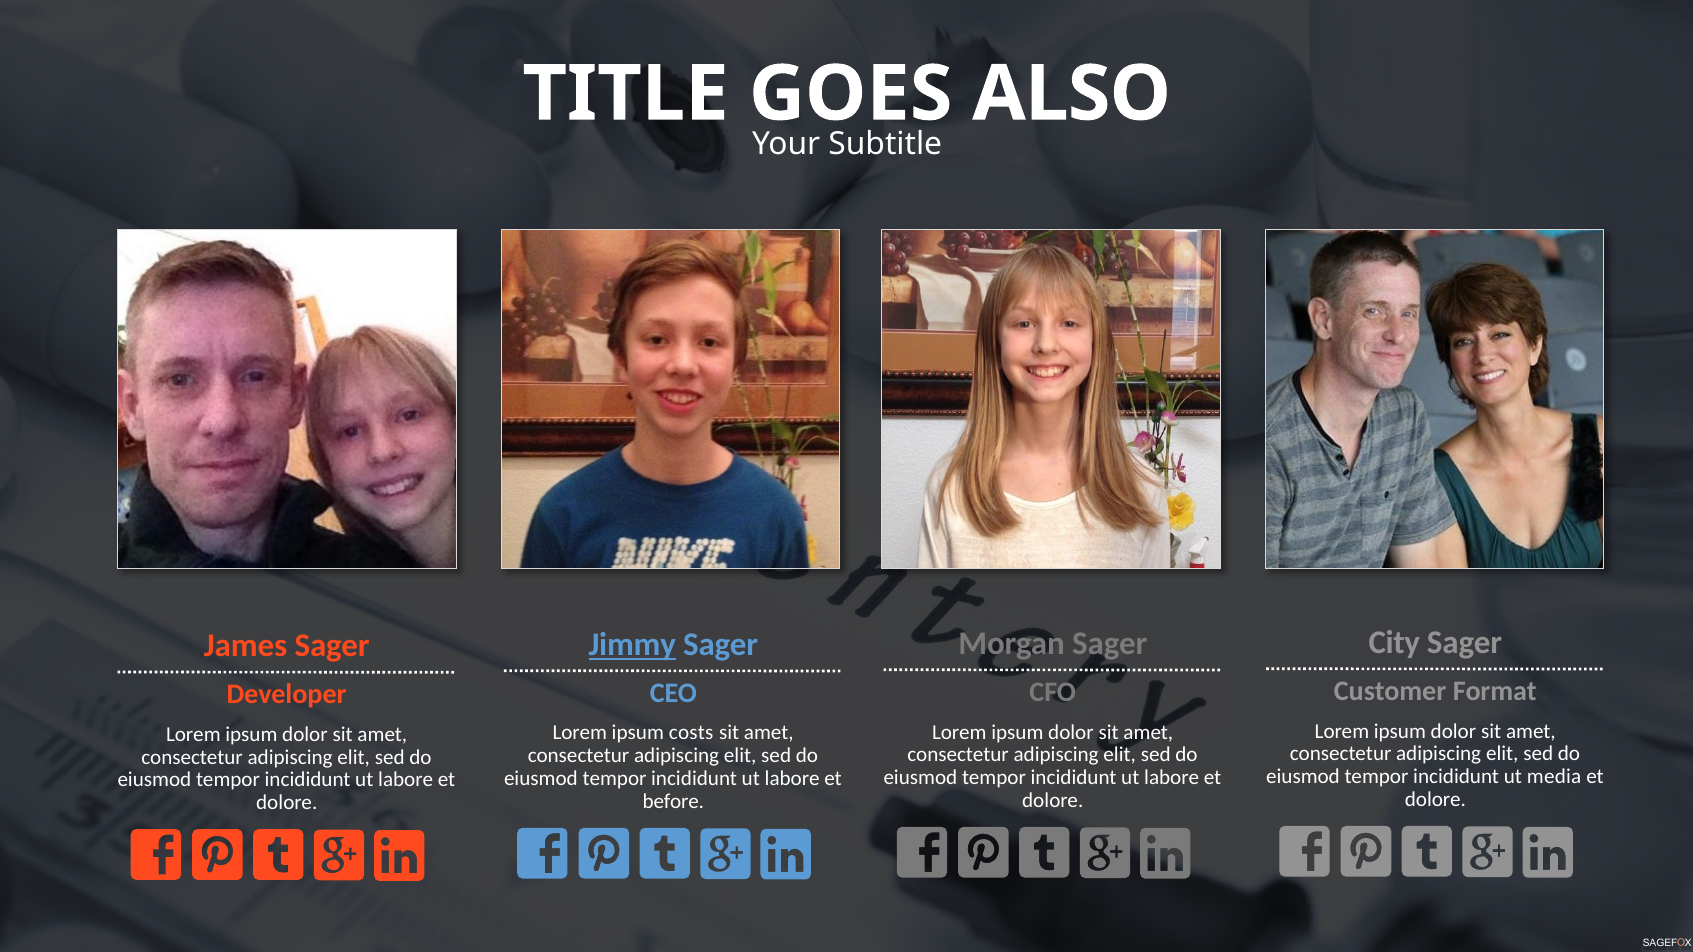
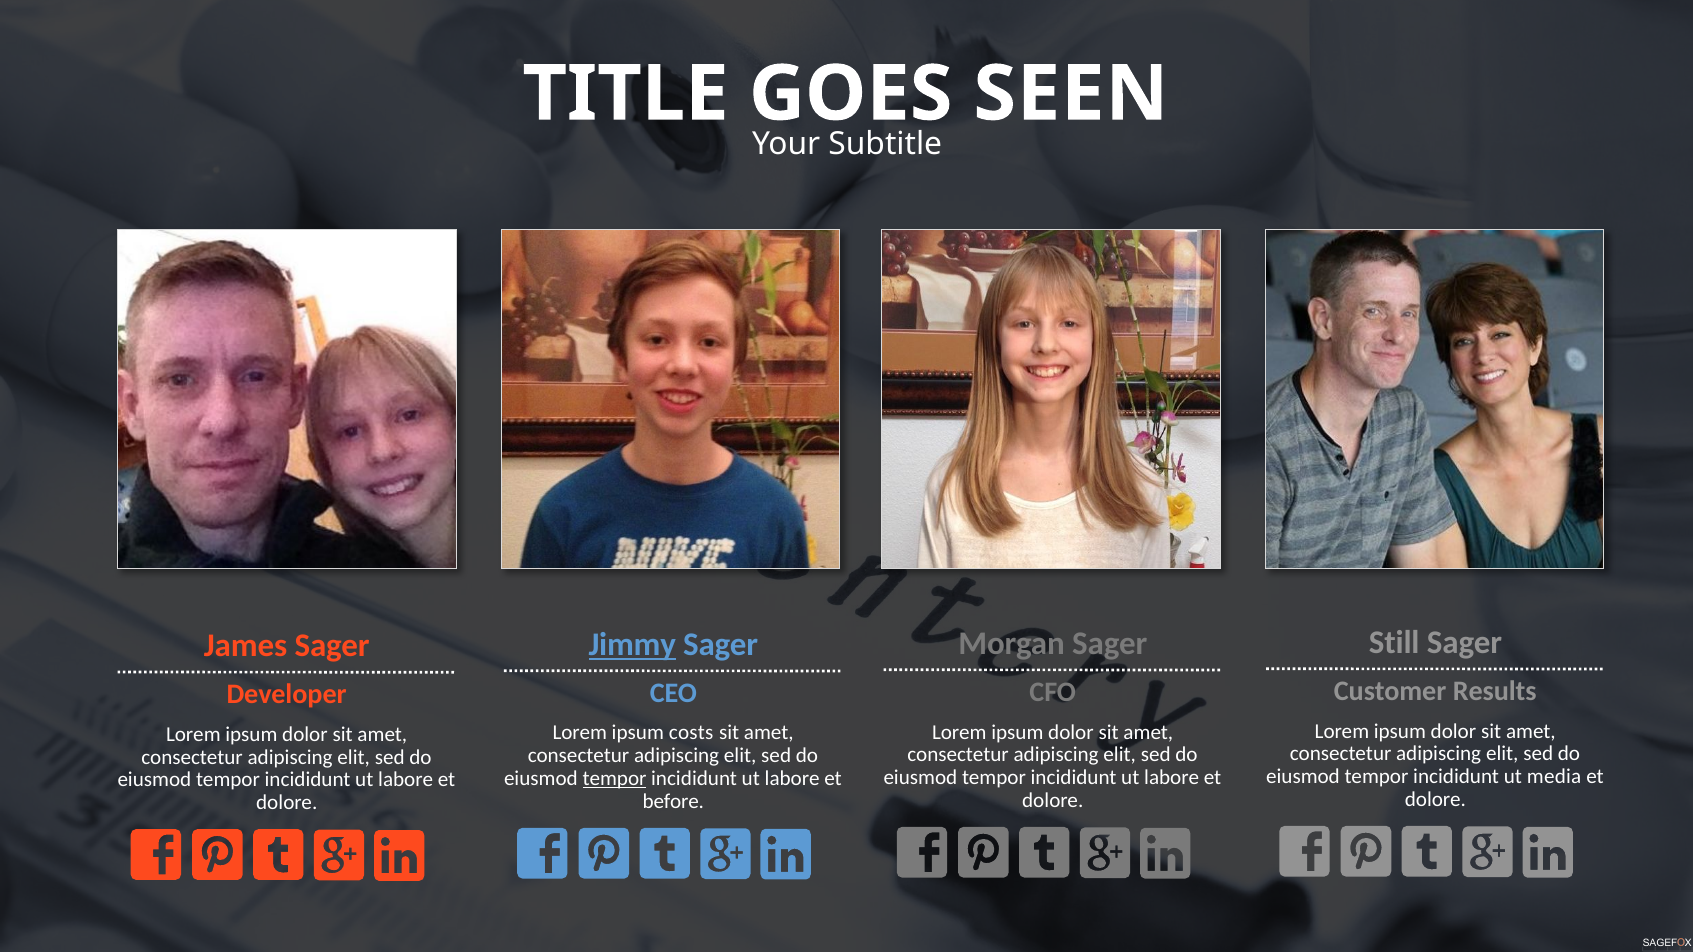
ALSO: ALSO -> SEEN
City: City -> Still
Format: Format -> Results
tempor at (615, 779) underline: none -> present
